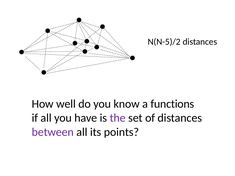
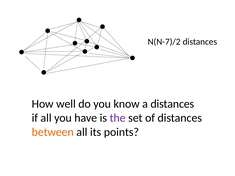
N(N-5)/2: N(N-5)/2 -> N(N-7)/2
a functions: functions -> distances
between colour: purple -> orange
